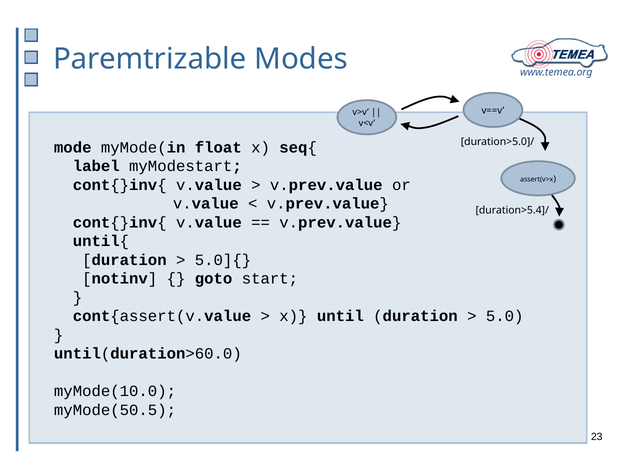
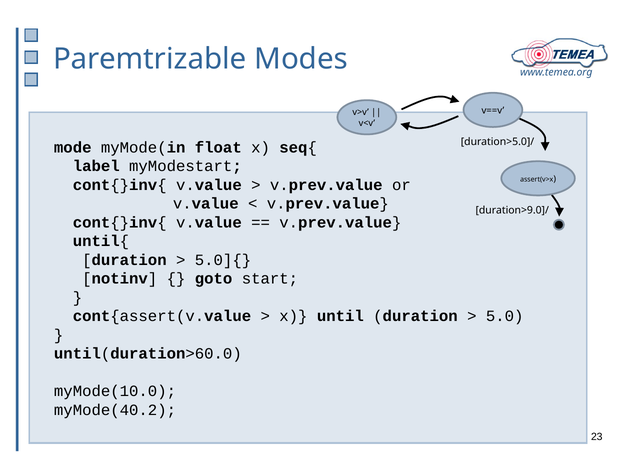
duration>5.4]/: duration>5.4]/ -> duration>9.0]/
myMode(50.5: myMode(50.5 -> myMode(40.2
